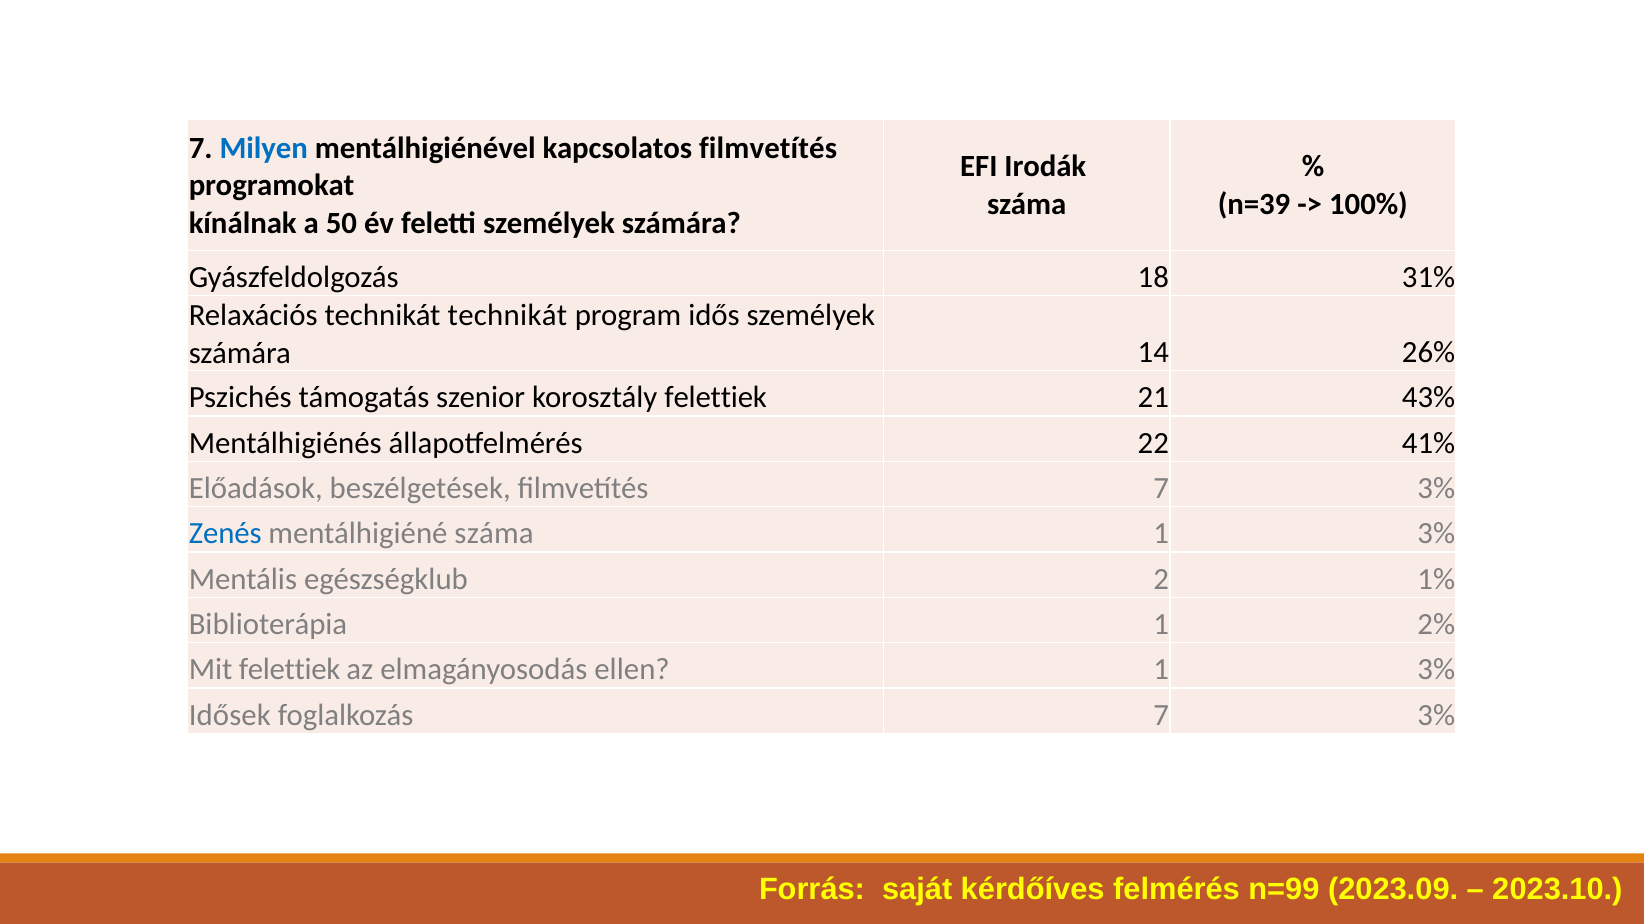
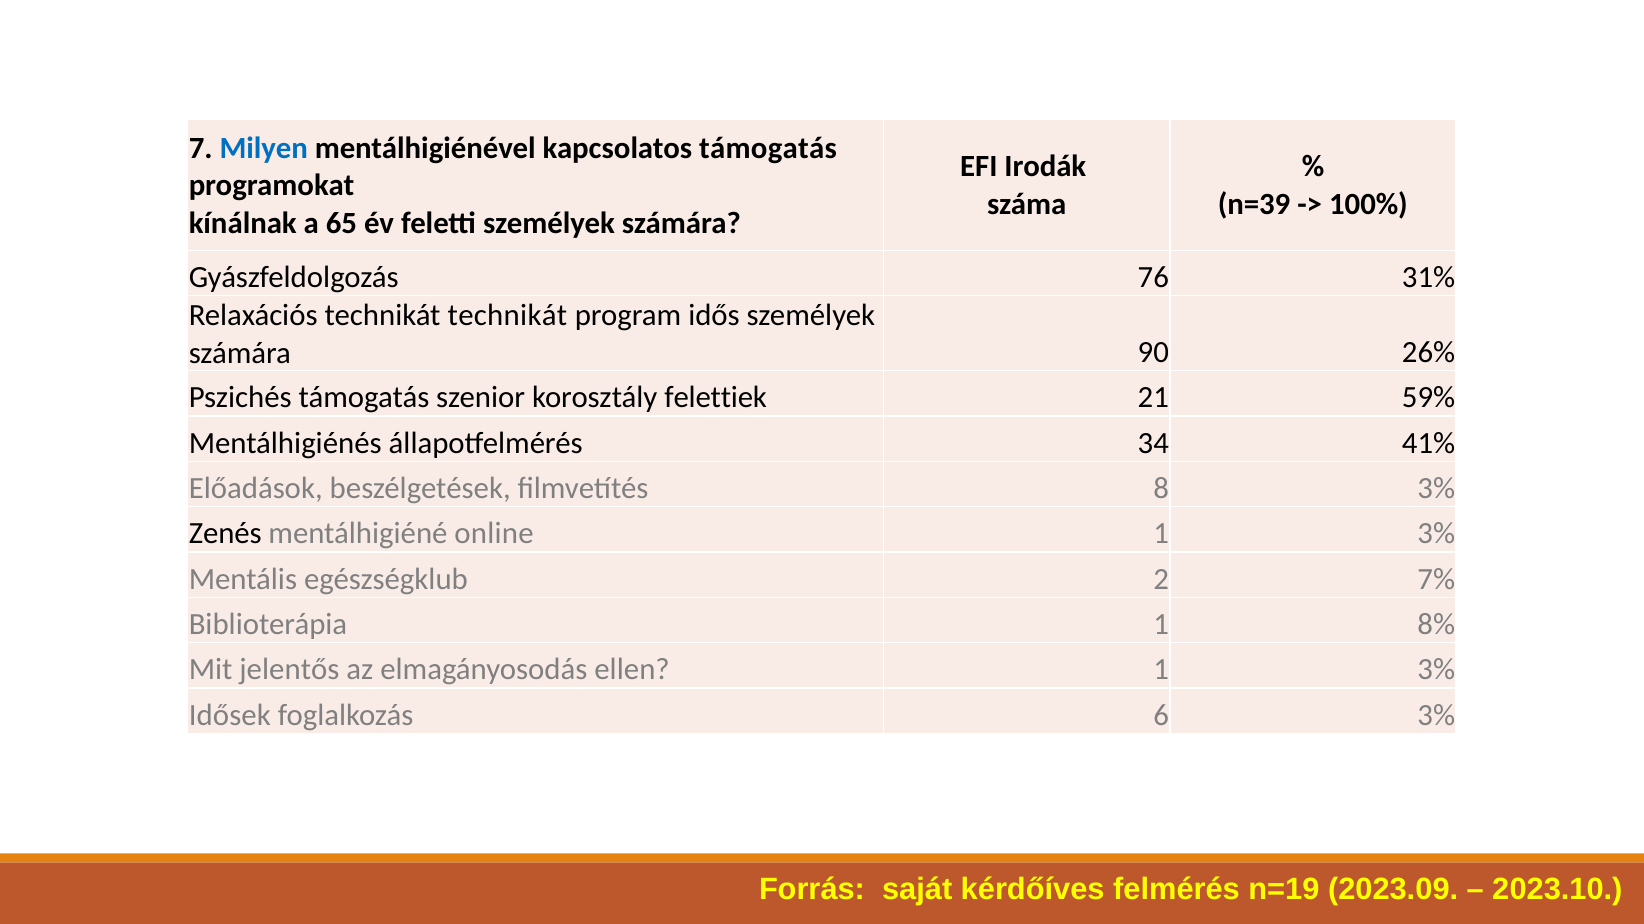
kapcsolatos filmvetítés: filmvetítés -> támogatás
50: 50 -> 65
18: 18 -> 76
14: 14 -> 90
43%: 43% -> 59%
22: 22 -> 34
filmvetítés 7: 7 -> 8
Zenés colour: blue -> black
mentálhigiéné száma: száma -> online
1%: 1% -> 7%
2%: 2% -> 8%
Mit felettiek: felettiek -> jelentős
foglalkozás 7: 7 -> 6
n=99: n=99 -> n=19
